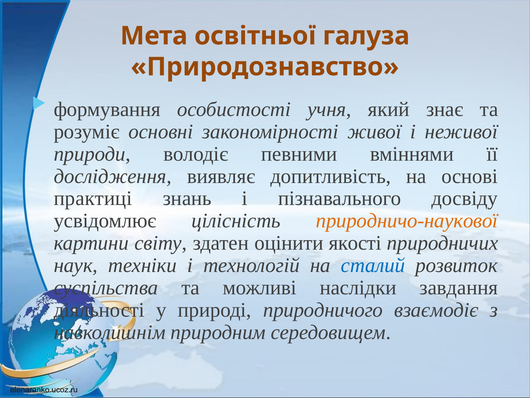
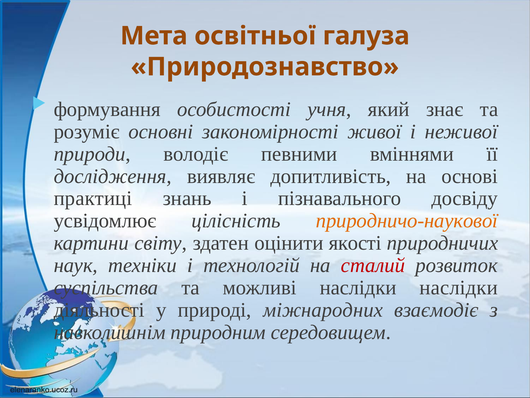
сталий colour: blue -> red
наслідки завдання: завдання -> наслідки
природничого: природничого -> міжнародних
